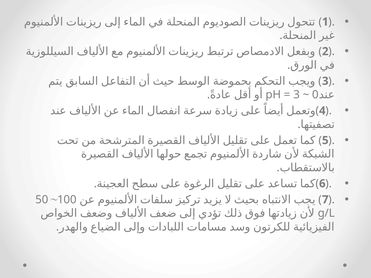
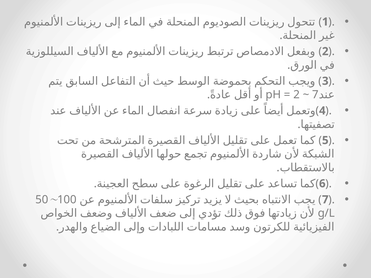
3 at (297, 95): 3 -> 2
0 at (315, 95): 0 -> 7
